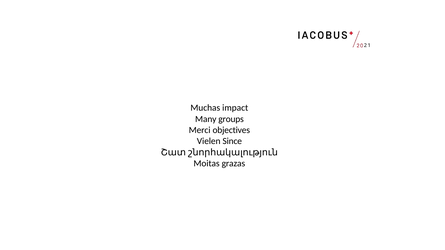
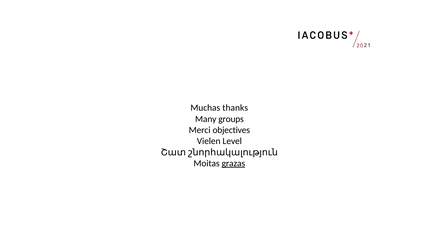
impact: impact -> thanks
Since: Since -> Level
grazas underline: none -> present
